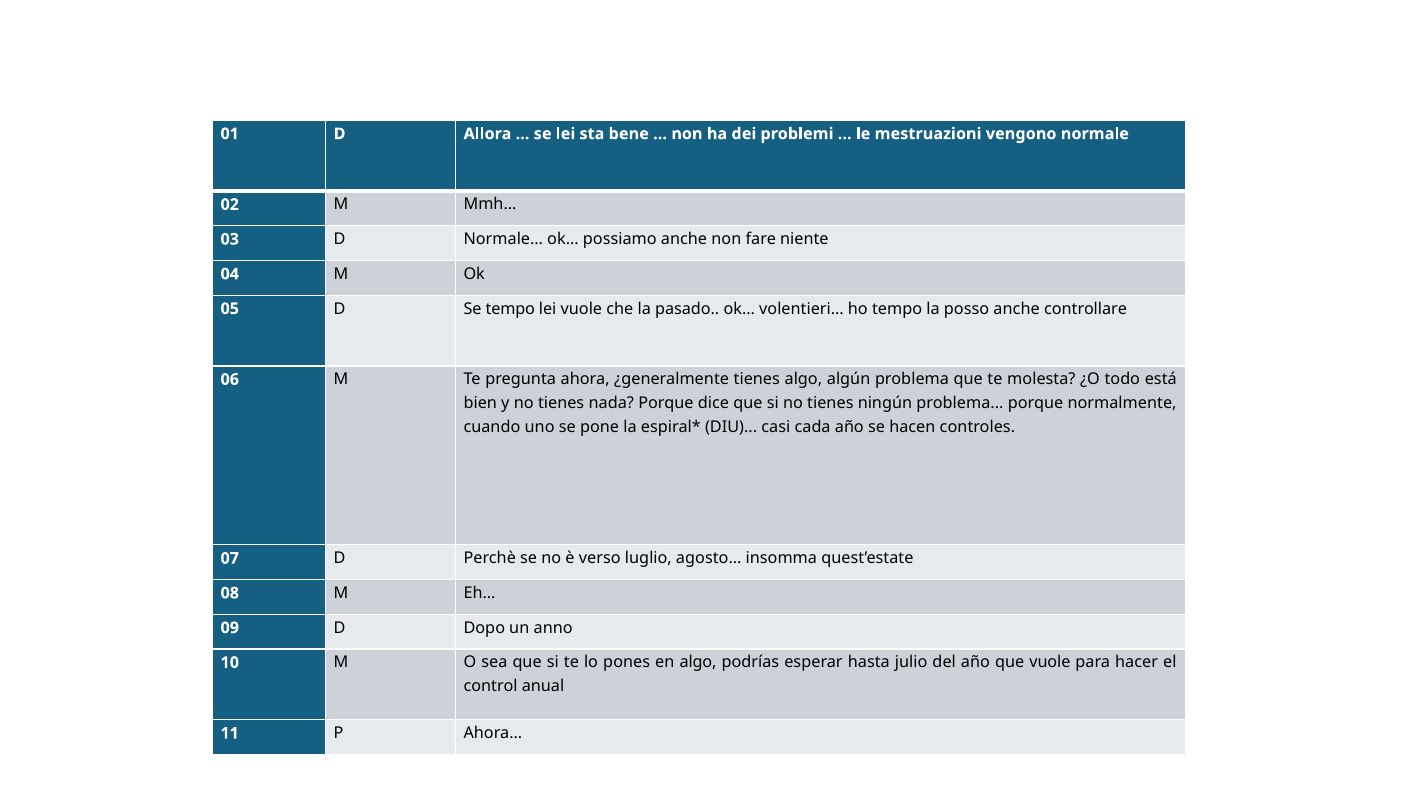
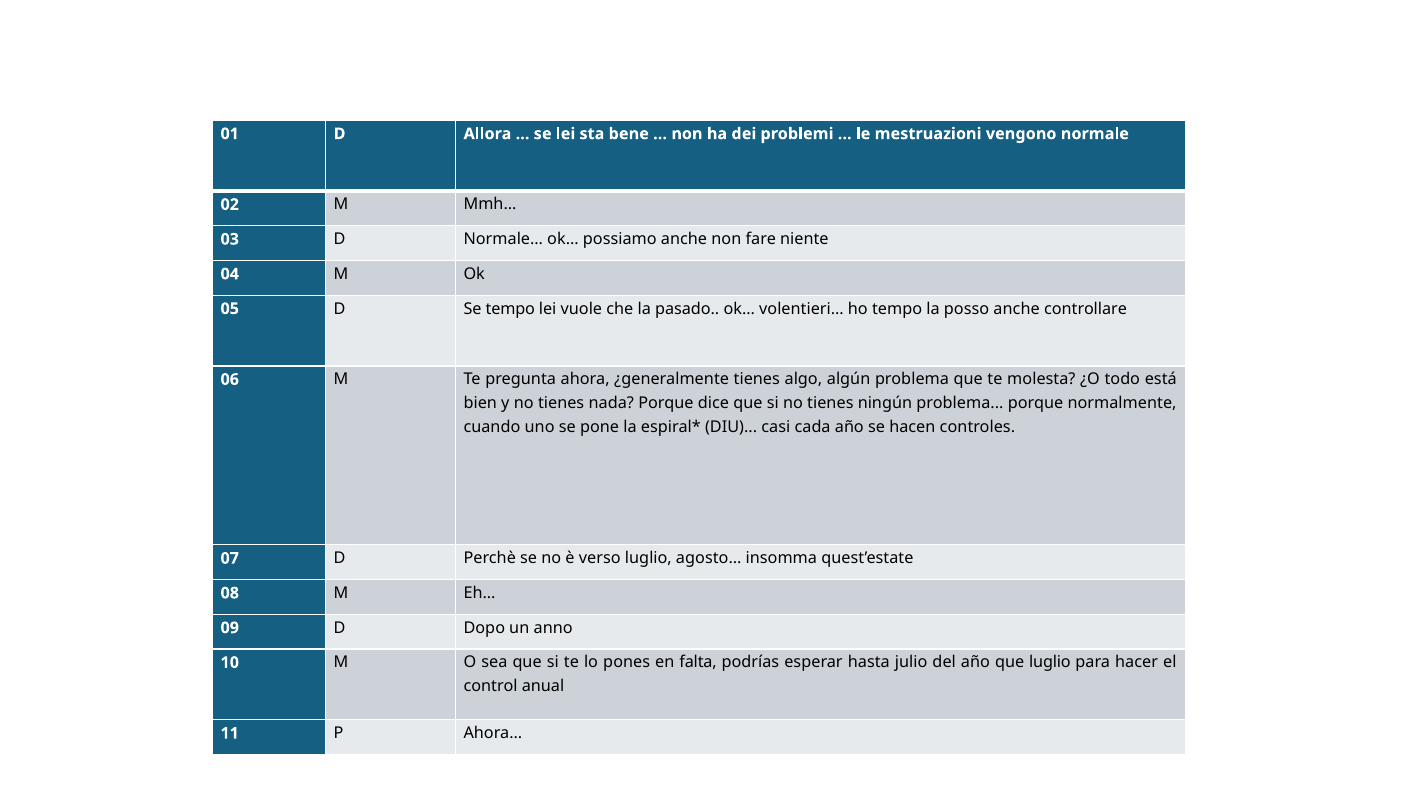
en algo: algo -> falta
que vuole: vuole -> luglio
